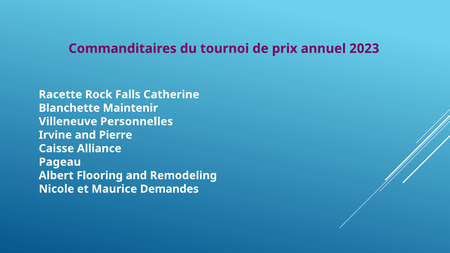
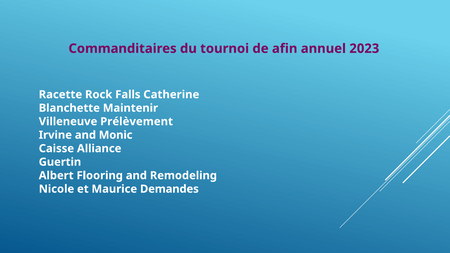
prix: prix -> afin
Personnelles: Personnelles -> Prélèvement
Pierre: Pierre -> Monic
Pageau: Pageau -> Guertin
